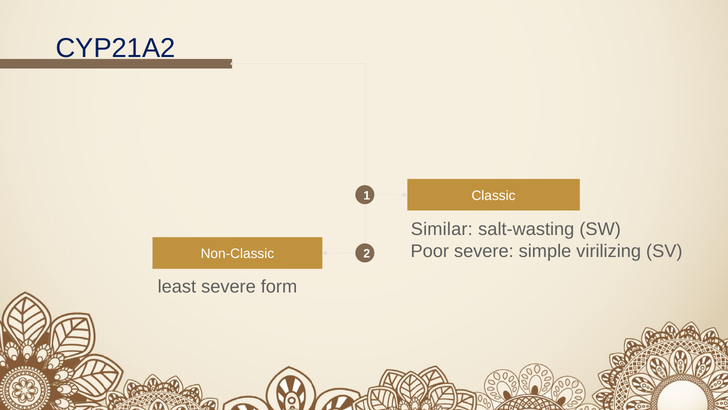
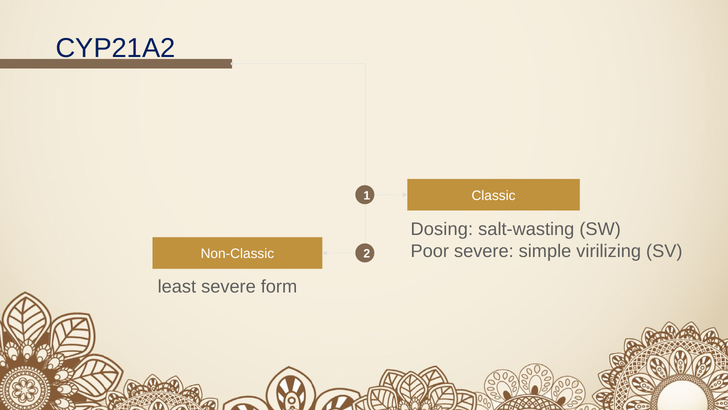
Similar: Similar -> Dosing
